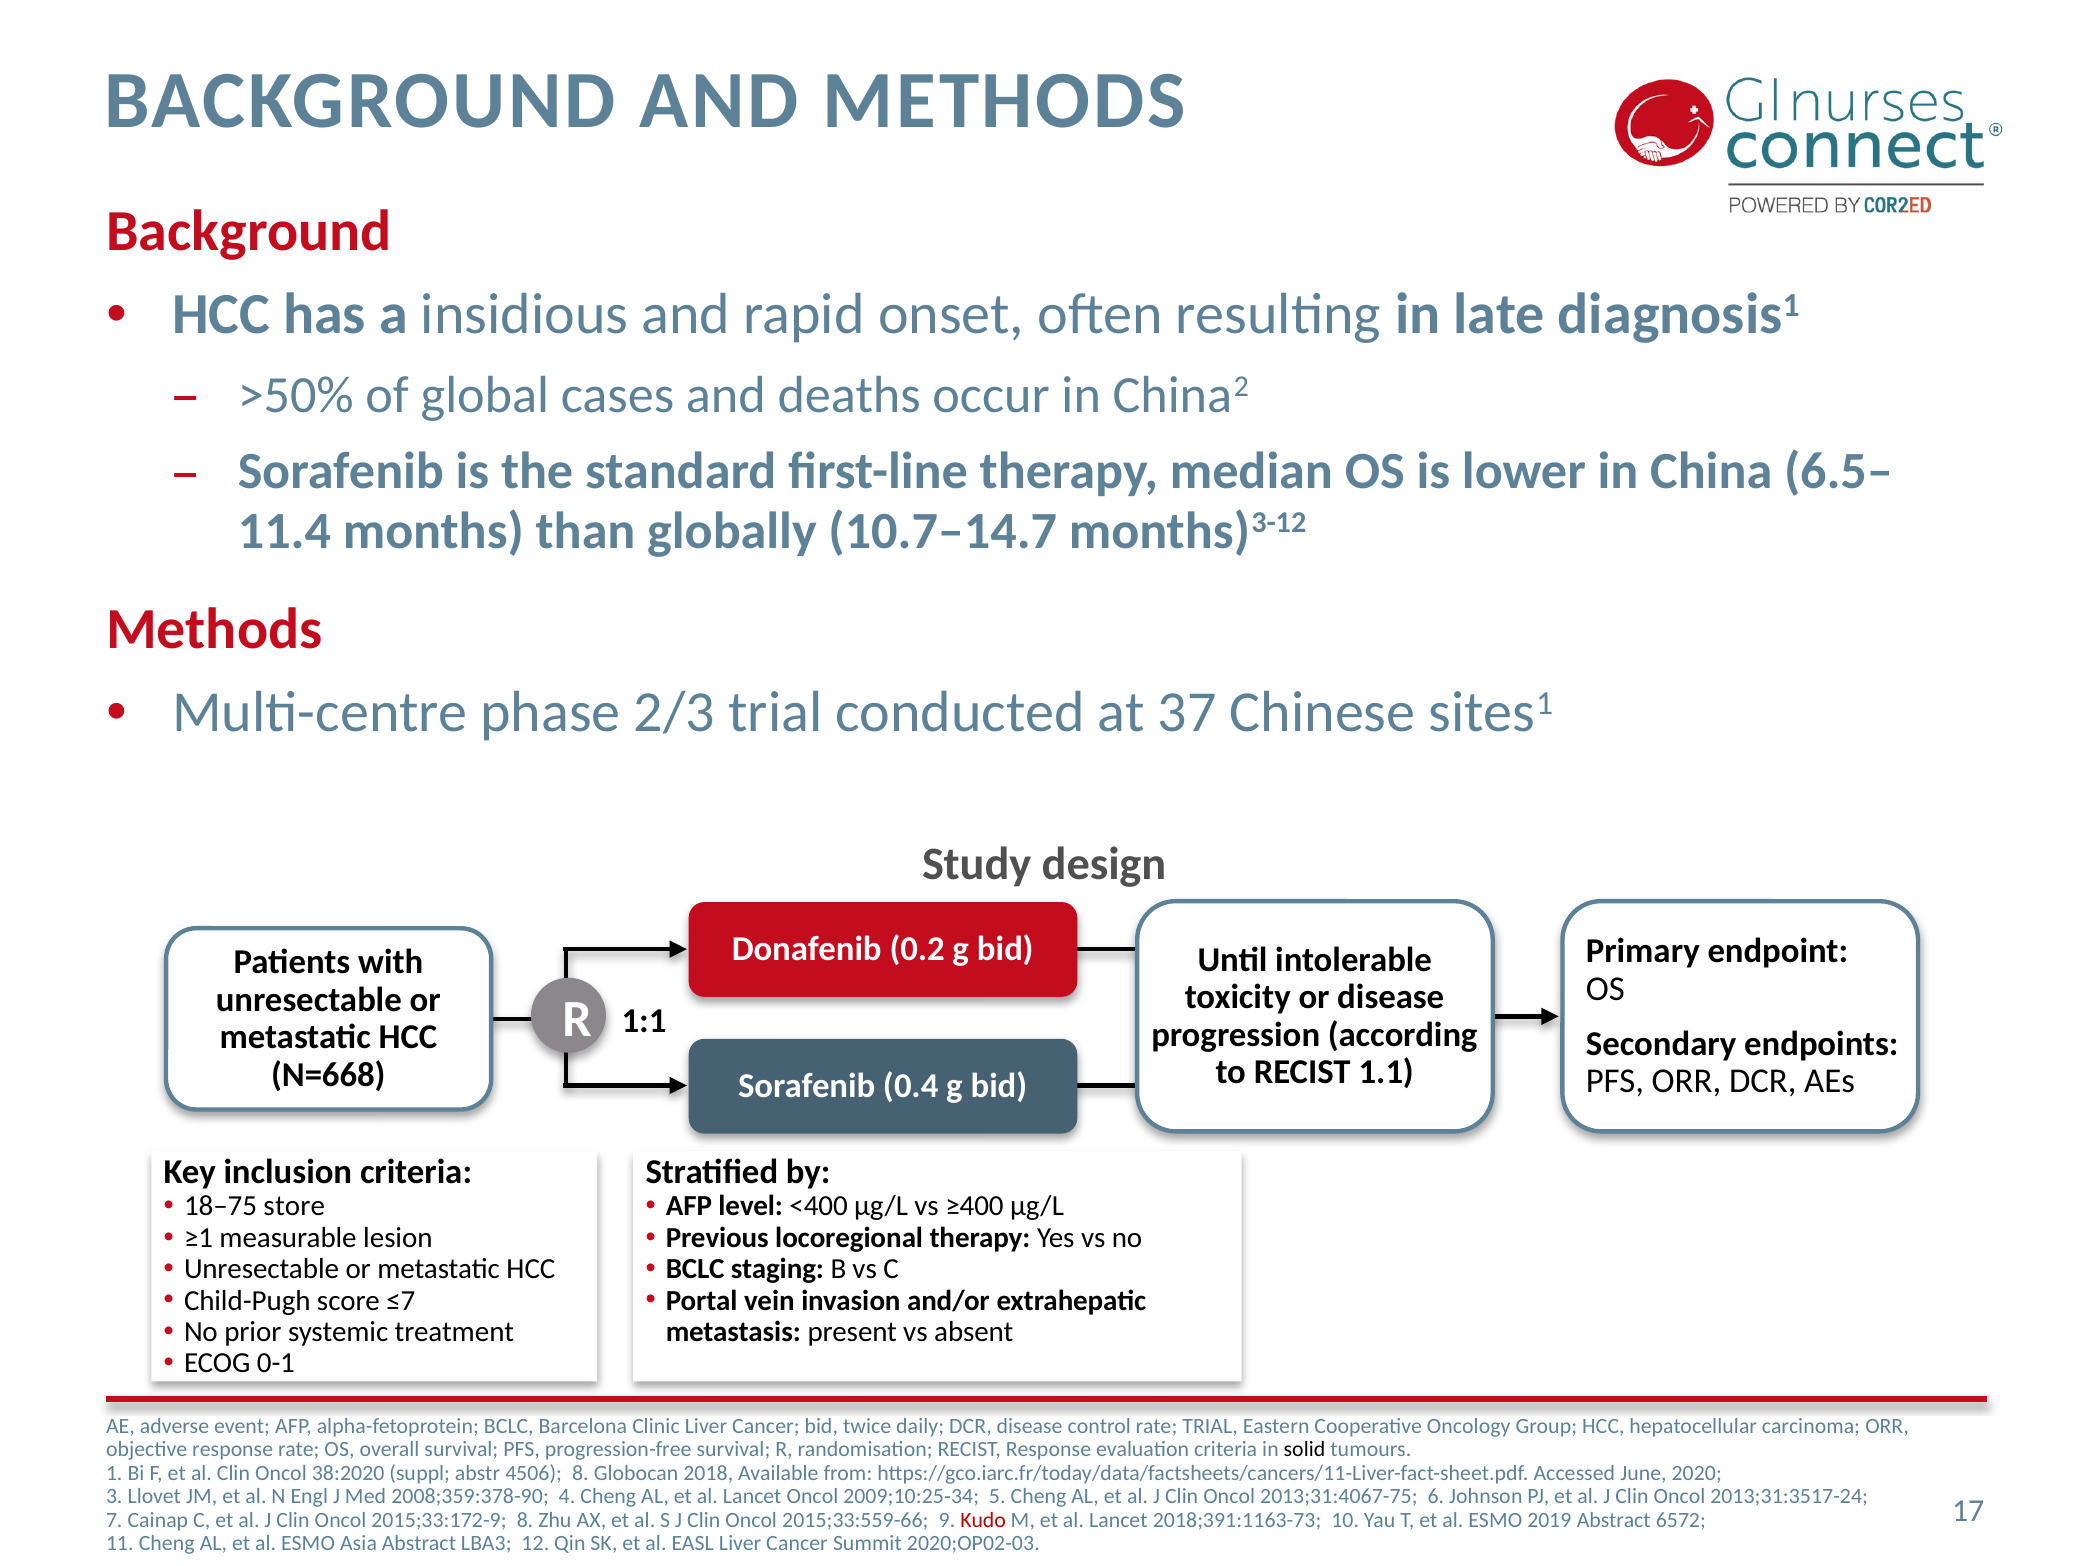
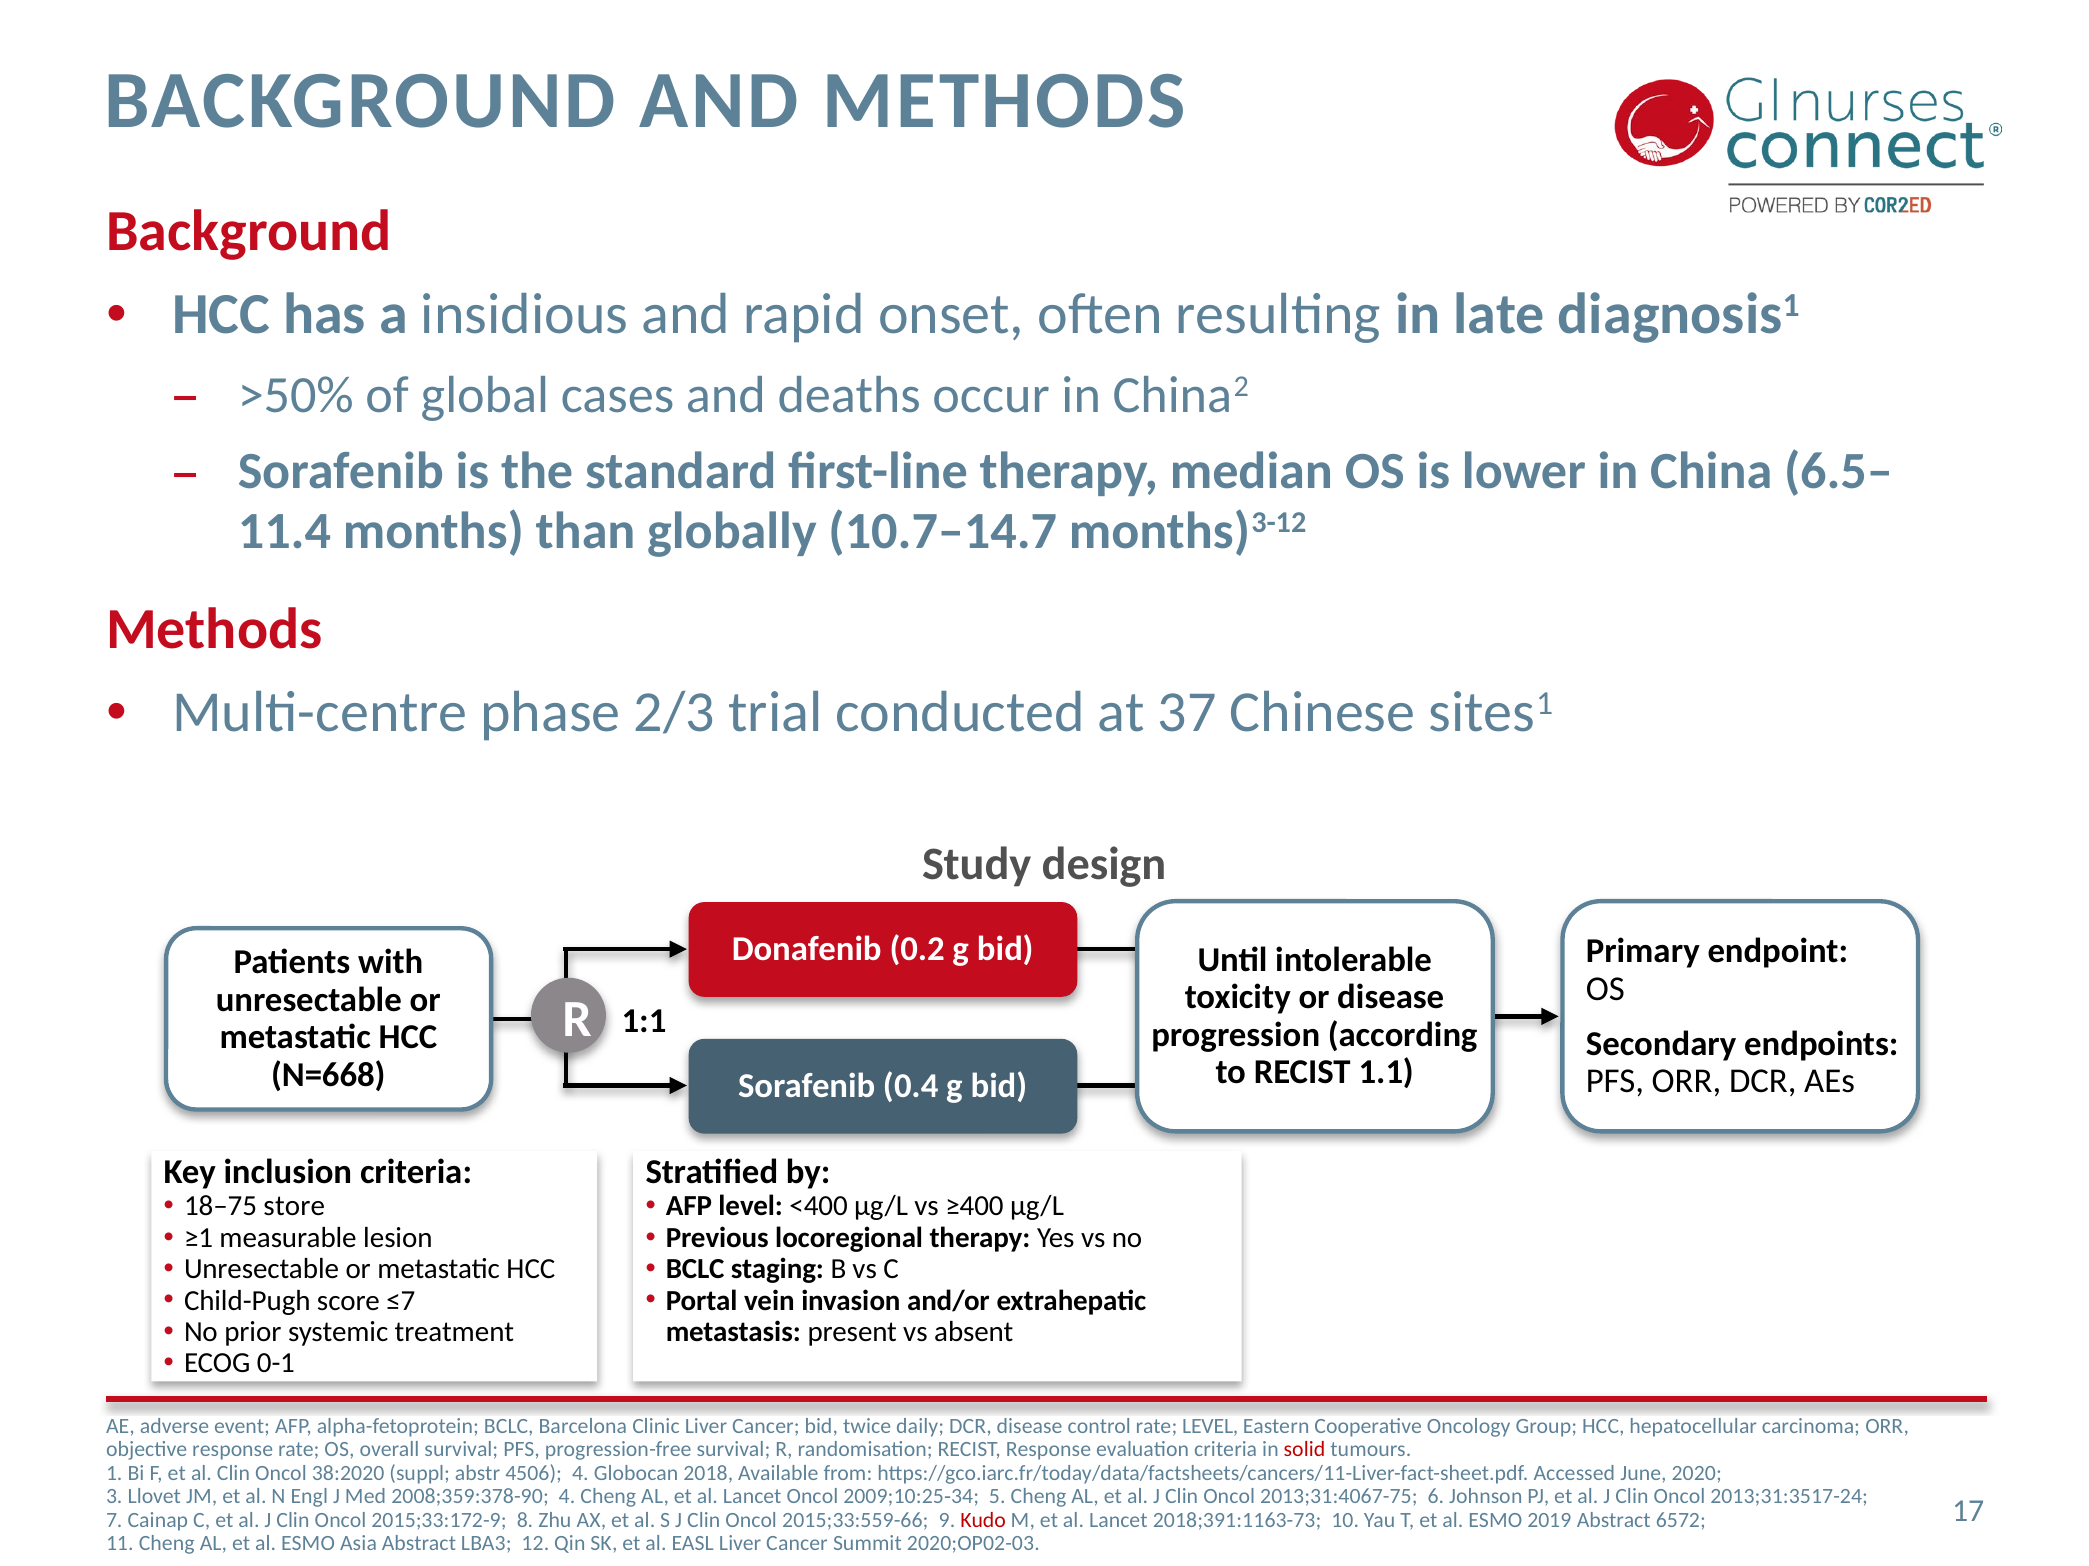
rate TRIAL: TRIAL -> LEVEL
solid colour: black -> red
4506 8: 8 -> 4
